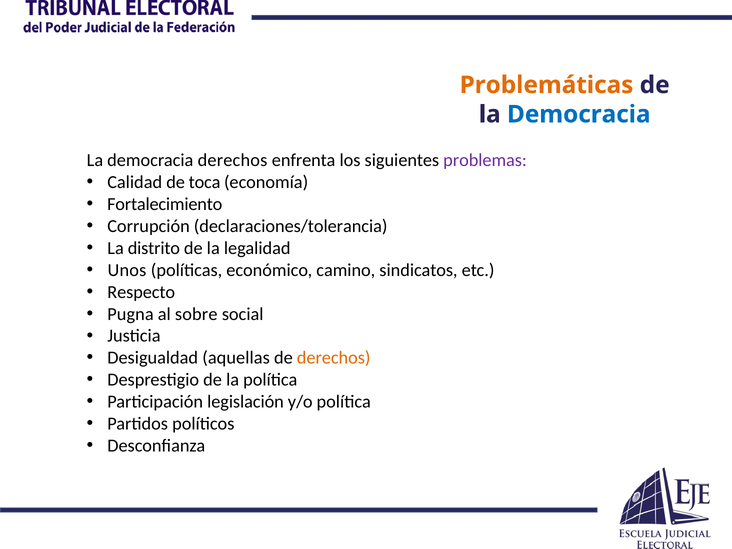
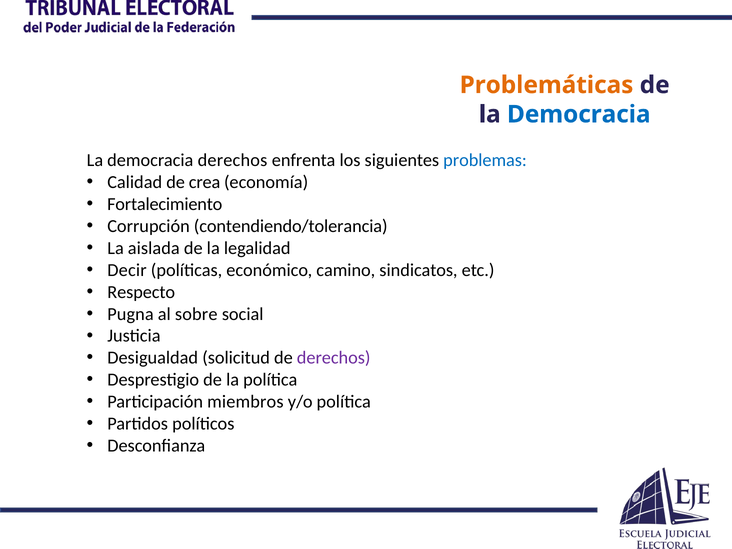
problemas colour: purple -> blue
toca: toca -> crea
declaraciones/tolerancia: declaraciones/tolerancia -> contendiendo/tolerancia
distrito: distrito -> aislada
Unos: Unos -> Decir
aquellas: aquellas -> solicitud
derechos at (334, 358) colour: orange -> purple
legislación: legislación -> miembros
